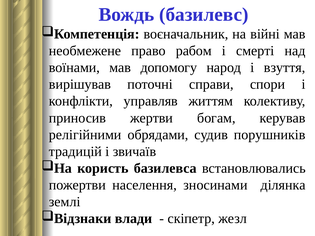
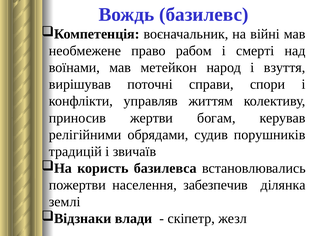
допомогу: допомогу -> метейкон
зносинами: зносинами -> забезпечив
